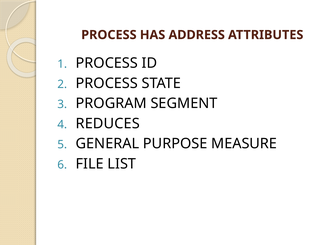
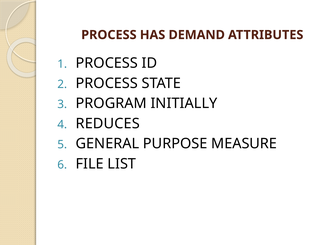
ADDRESS: ADDRESS -> DEMAND
SEGMENT: SEGMENT -> INITIALLY
